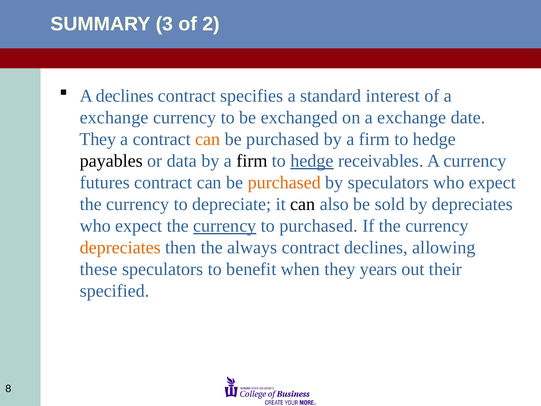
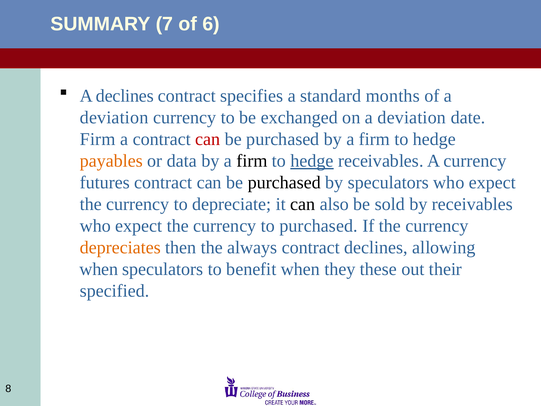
3: 3 -> 7
2: 2 -> 6
interest: interest -> months
exchange at (114, 118): exchange -> deviation
on a exchange: exchange -> deviation
They at (98, 139): They -> Firm
can at (208, 139) colour: orange -> red
payables colour: black -> orange
purchased at (284, 182) colour: orange -> black
by depreciates: depreciates -> receivables
currency at (225, 226) underline: present -> none
these at (99, 269): these -> when
years: years -> these
